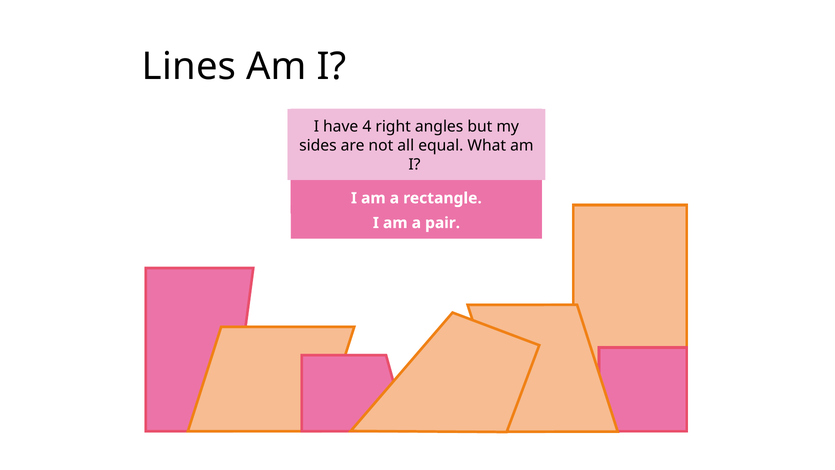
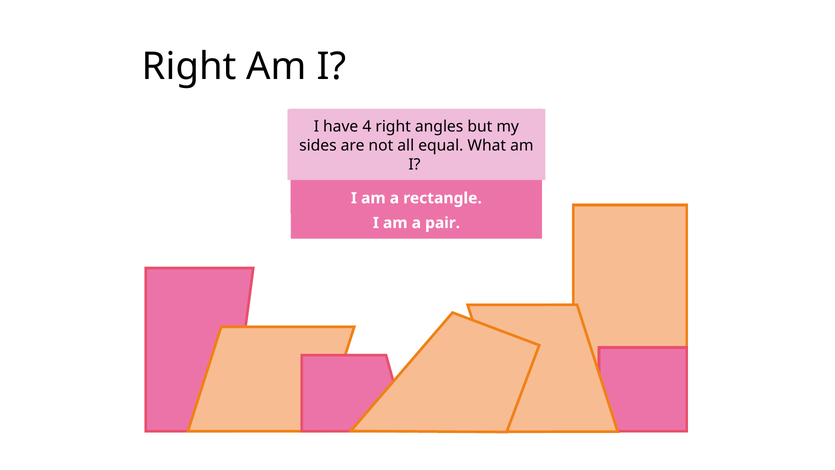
Lines at (189, 67): Lines -> Right
